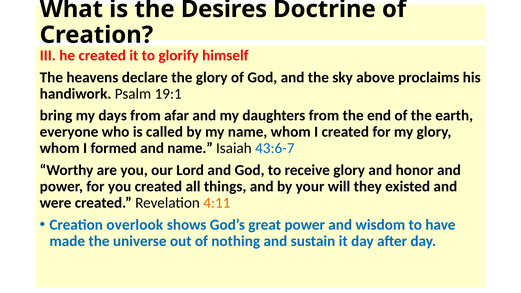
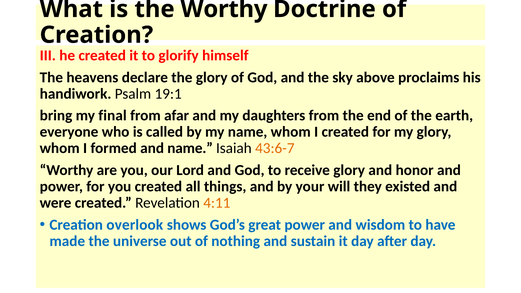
the Desires: Desires -> Worthy
days: days -> final
43:6-7 colour: blue -> orange
